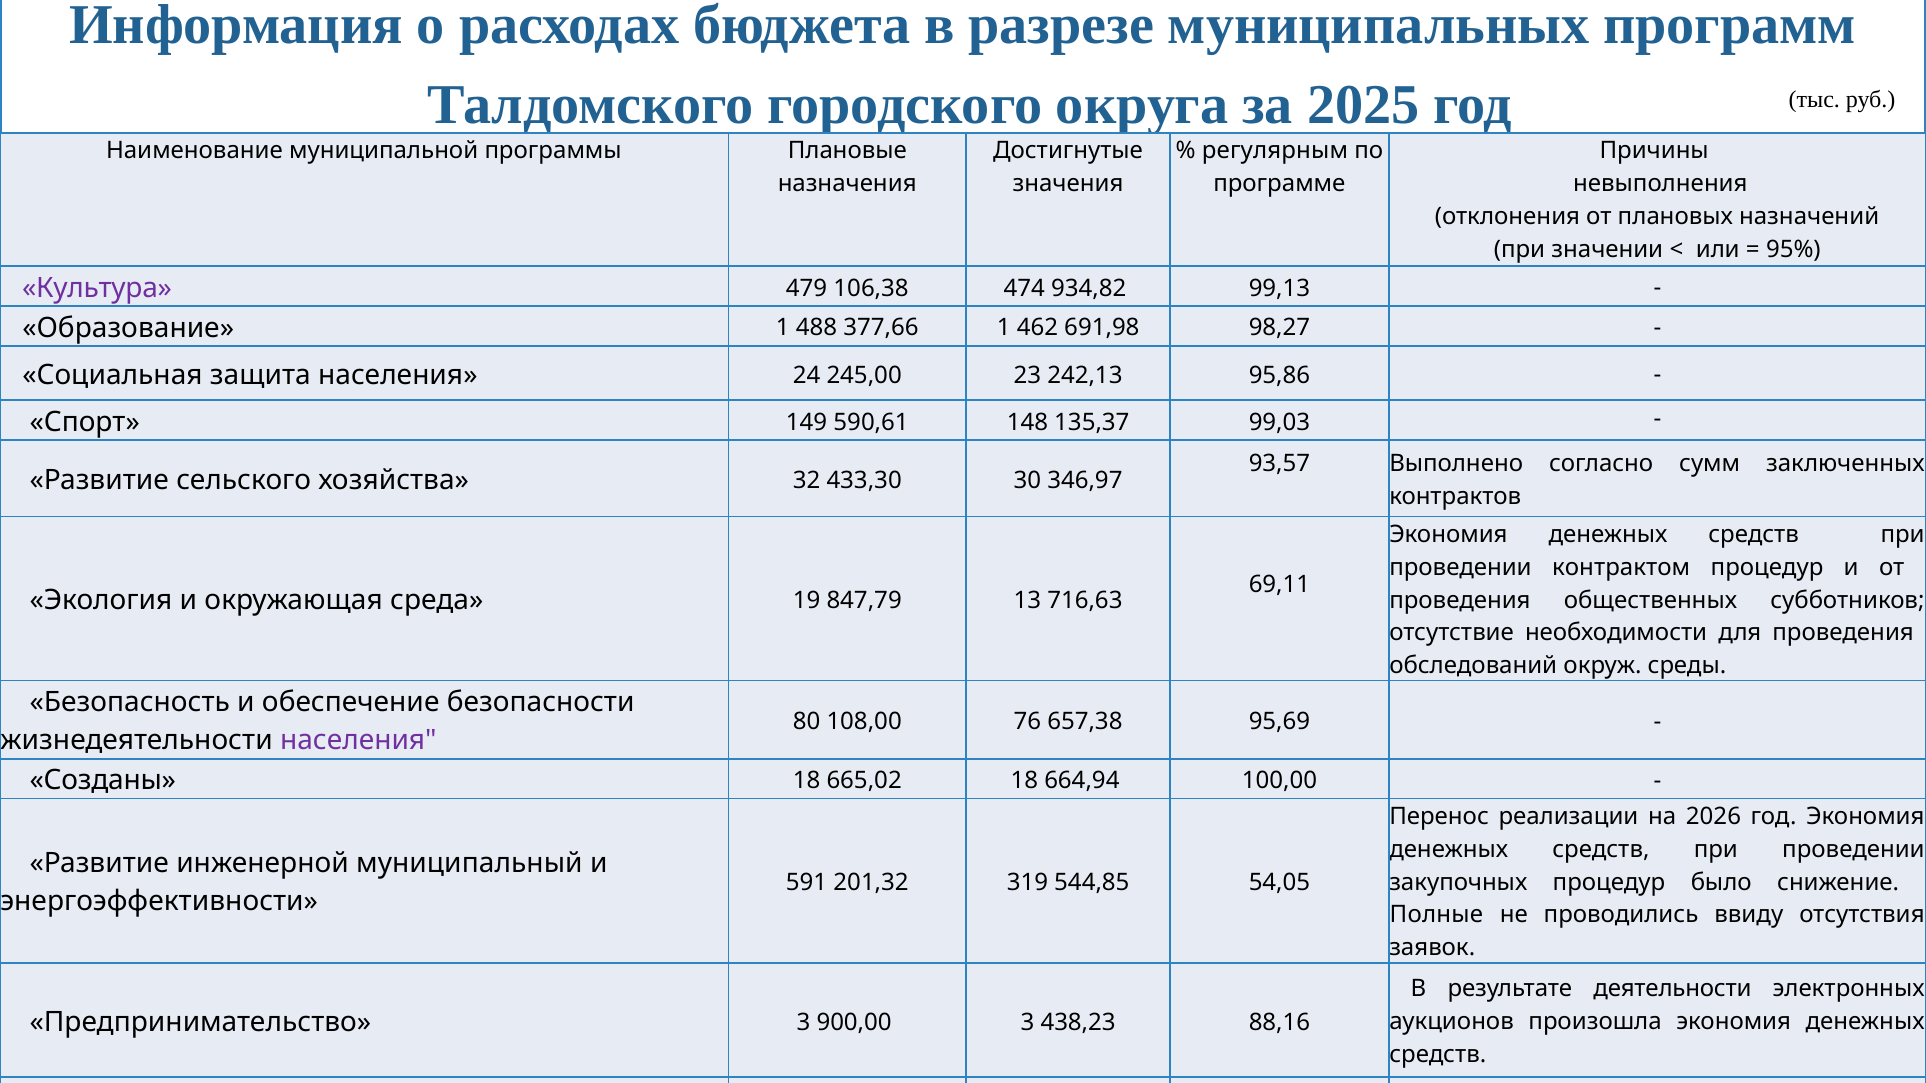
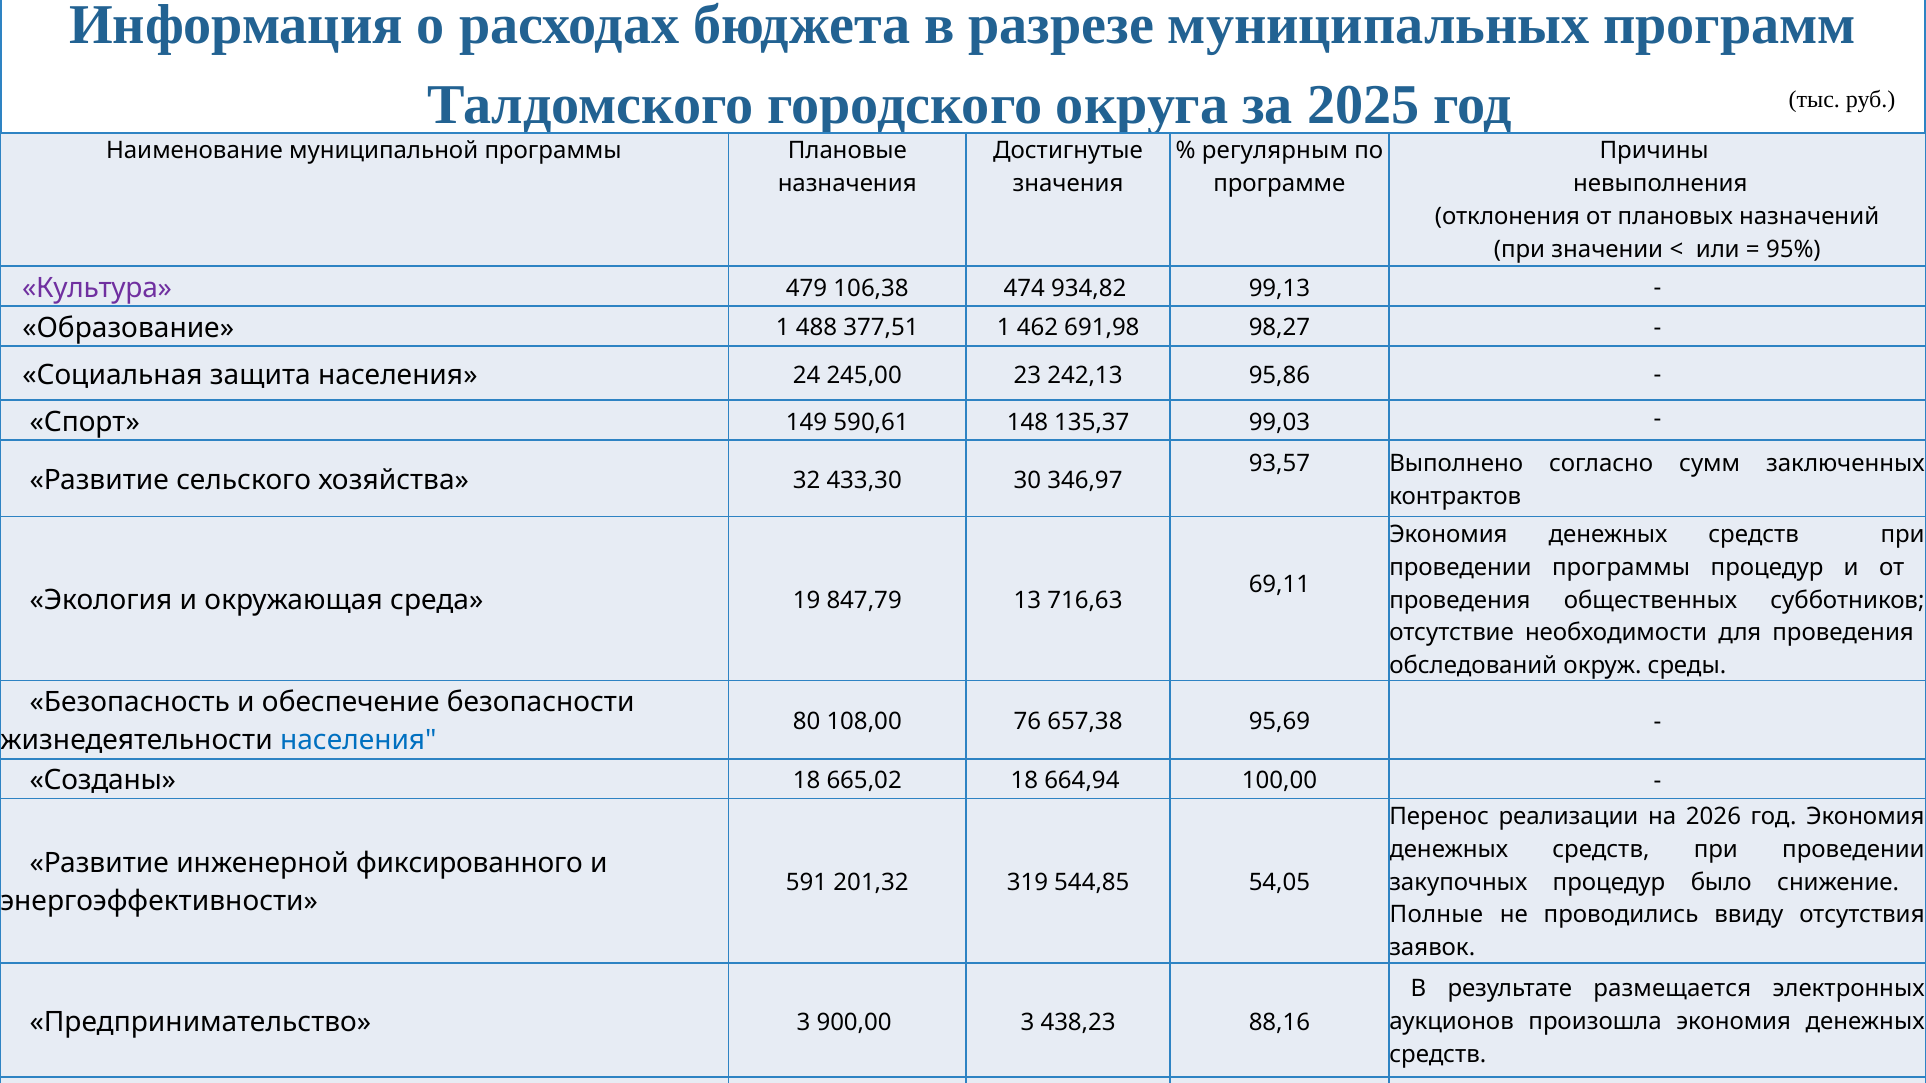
377,66: 377,66 -> 377,51
проведении контрактом: контрактом -> программы
населения at (358, 741) colour: purple -> blue
муниципальный: муниципальный -> фиксированного
деятельности: деятельности -> размещается
